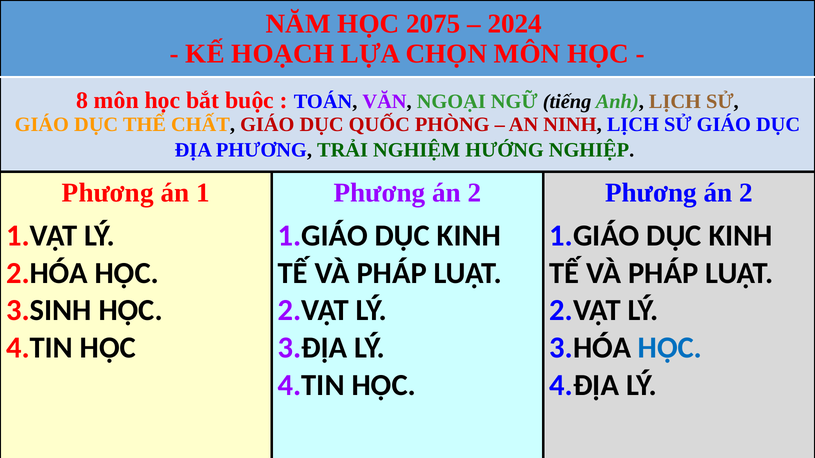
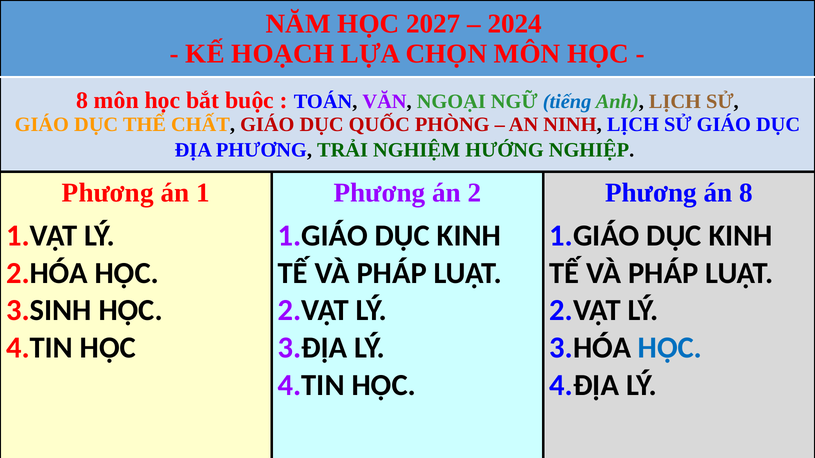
2075: 2075 -> 2027
tiếng colour: black -> blue
2 Phương án 2: 2 -> 8
